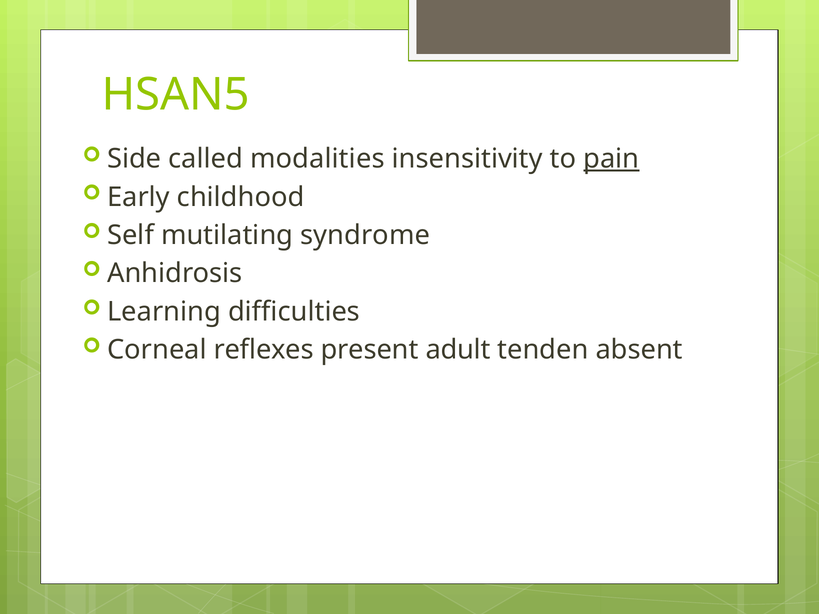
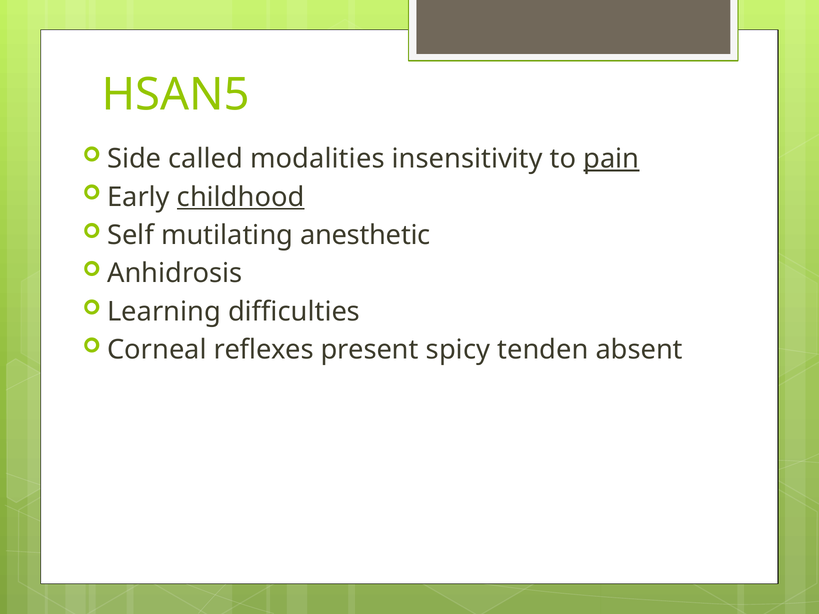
childhood underline: none -> present
syndrome: syndrome -> anesthetic
adult: adult -> spicy
